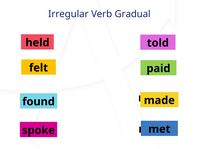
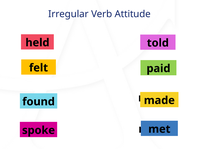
Gradual: Gradual -> Attitude
